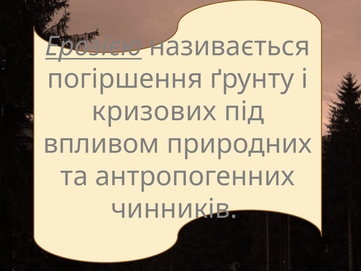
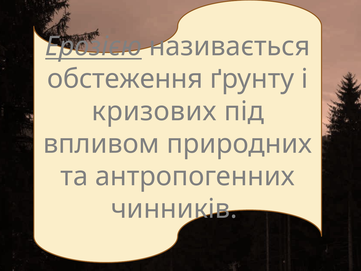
погіршення: погіршення -> обстеження
